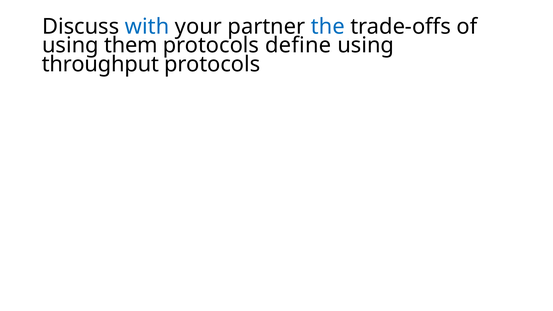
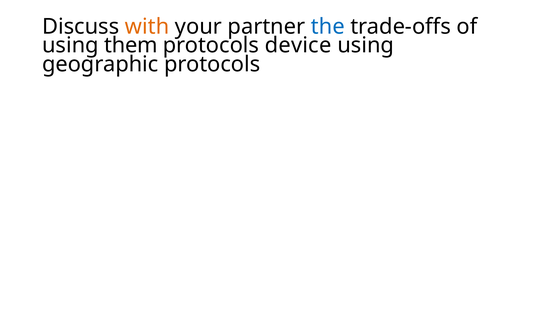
with colour: blue -> orange
define: define -> device
throughput: throughput -> geographic
